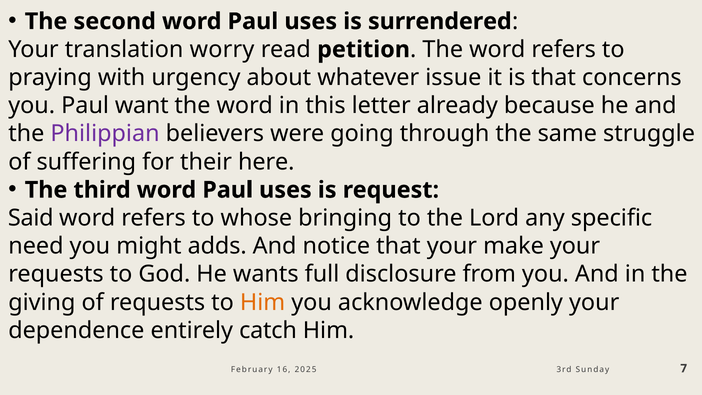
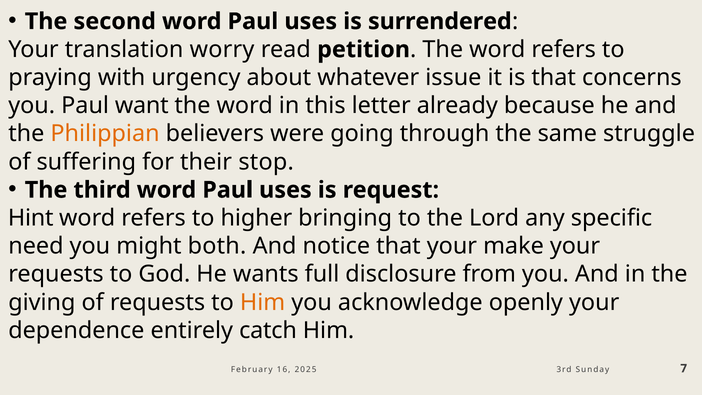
Philippian colour: purple -> orange
here: here -> stop
Said: Said -> Hint
whose: whose -> higher
adds: adds -> both
